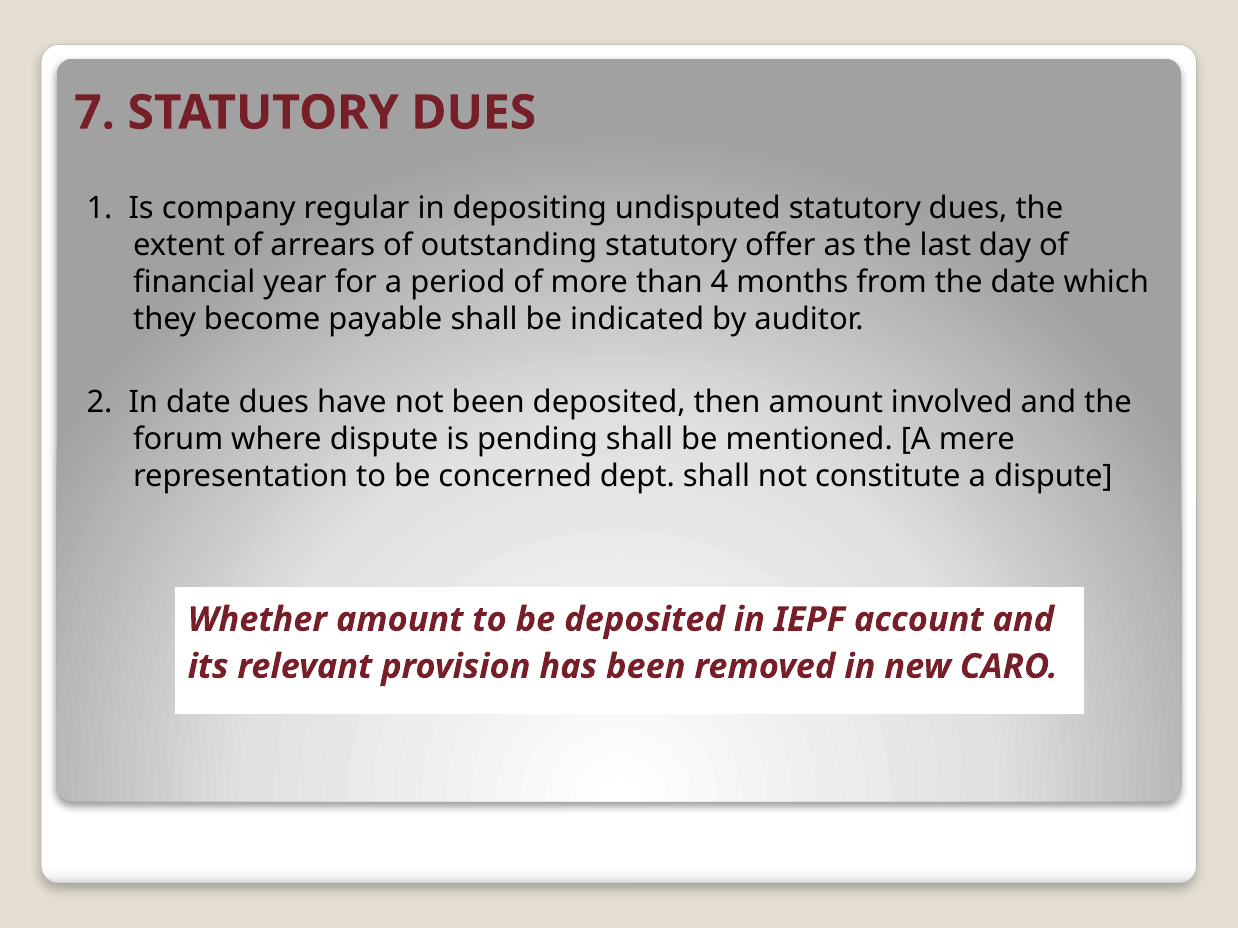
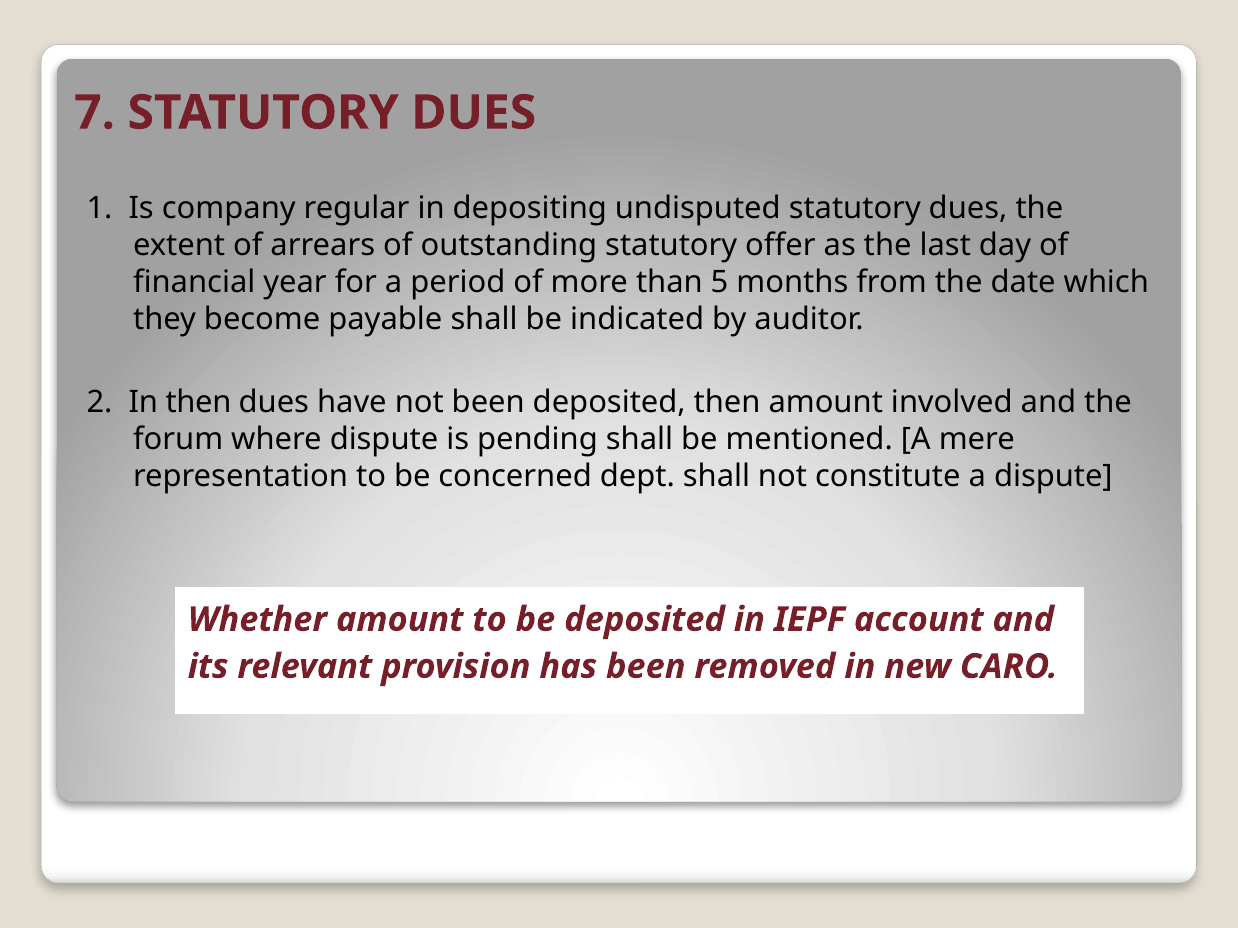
4: 4 -> 5
In date: date -> then
